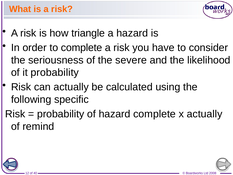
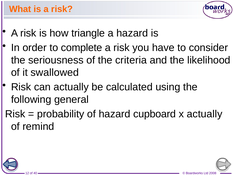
severe: severe -> criteria
it probability: probability -> swallowed
specific: specific -> general
hazard complete: complete -> cupboard
